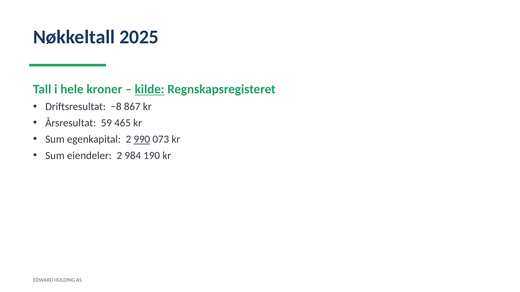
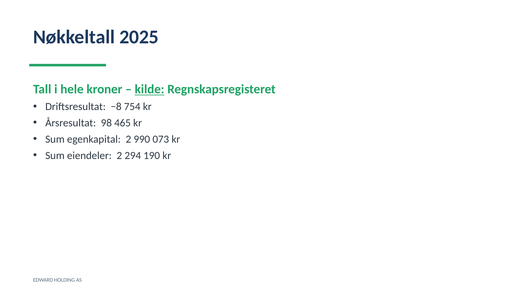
867: 867 -> 754
59: 59 -> 98
990 underline: present -> none
984: 984 -> 294
